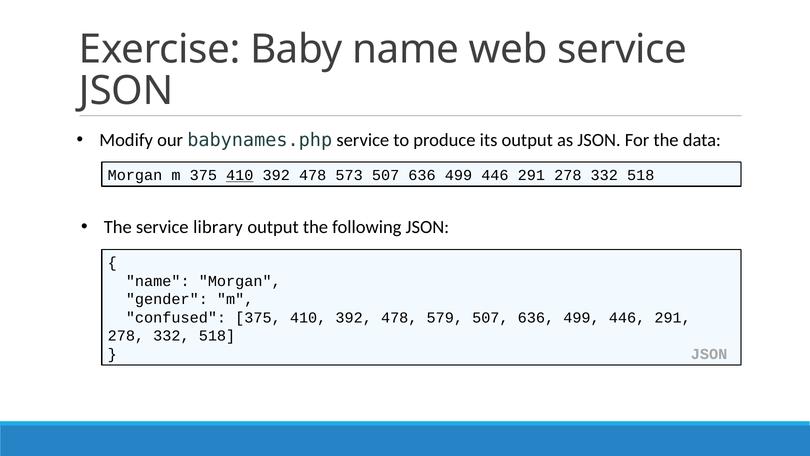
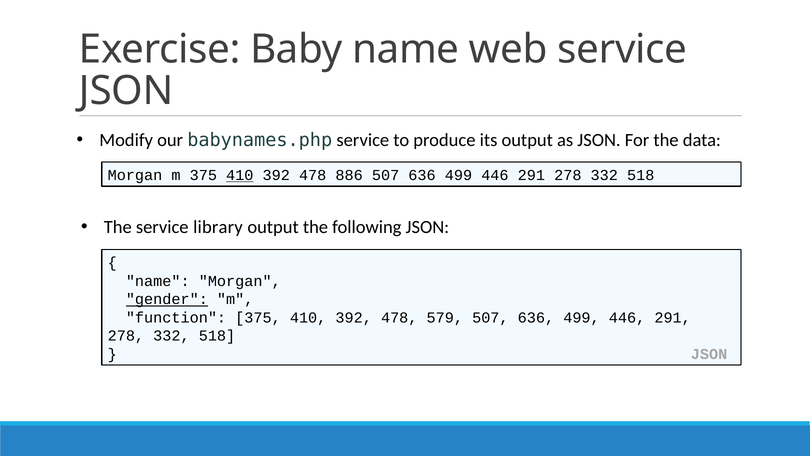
573: 573 -> 886
gender underline: none -> present
confused: confused -> function
